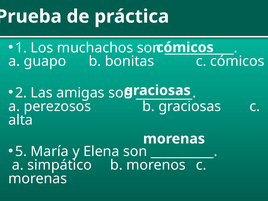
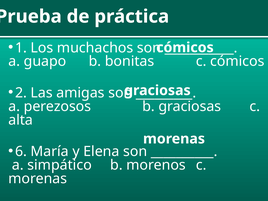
5: 5 -> 6
